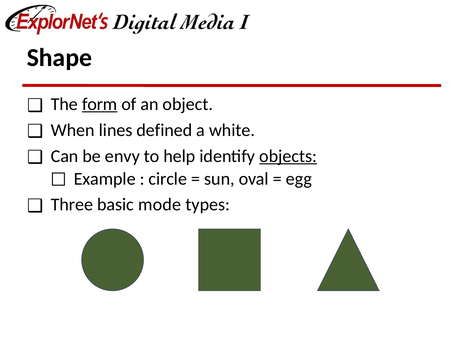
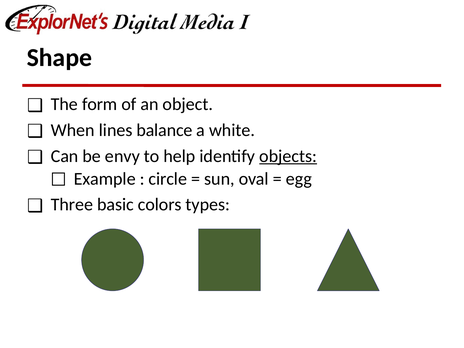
form underline: present -> none
defined: defined -> balance
mode: mode -> colors
